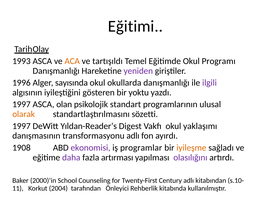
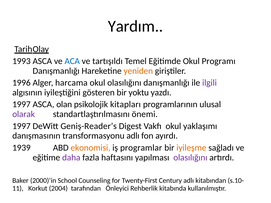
Eğitimi: Eğitimi -> Yardım
ACA colour: orange -> blue
yeniden colour: purple -> orange
sayısında: sayısında -> harcama
okul okullarda: okullarda -> olasılığını
standart: standart -> kitapları
olarak colour: orange -> purple
sözetti: sözetti -> önemi
Yıldan-Reader’s: Yıldan-Reader’s -> Geniş-Reader’s
1908: 1908 -> 1939
ekonomisi colour: purple -> orange
artırması: artırması -> haftasını
